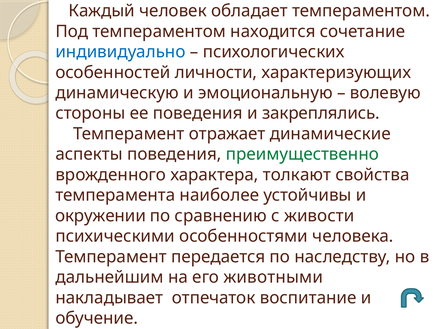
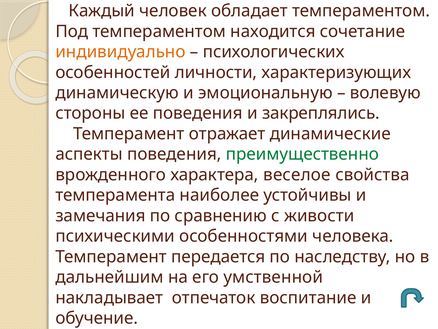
индивидуально colour: blue -> orange
толкают: толкают -> веселое
окружении: окружении -> замечания
животными: животными -> умственной
